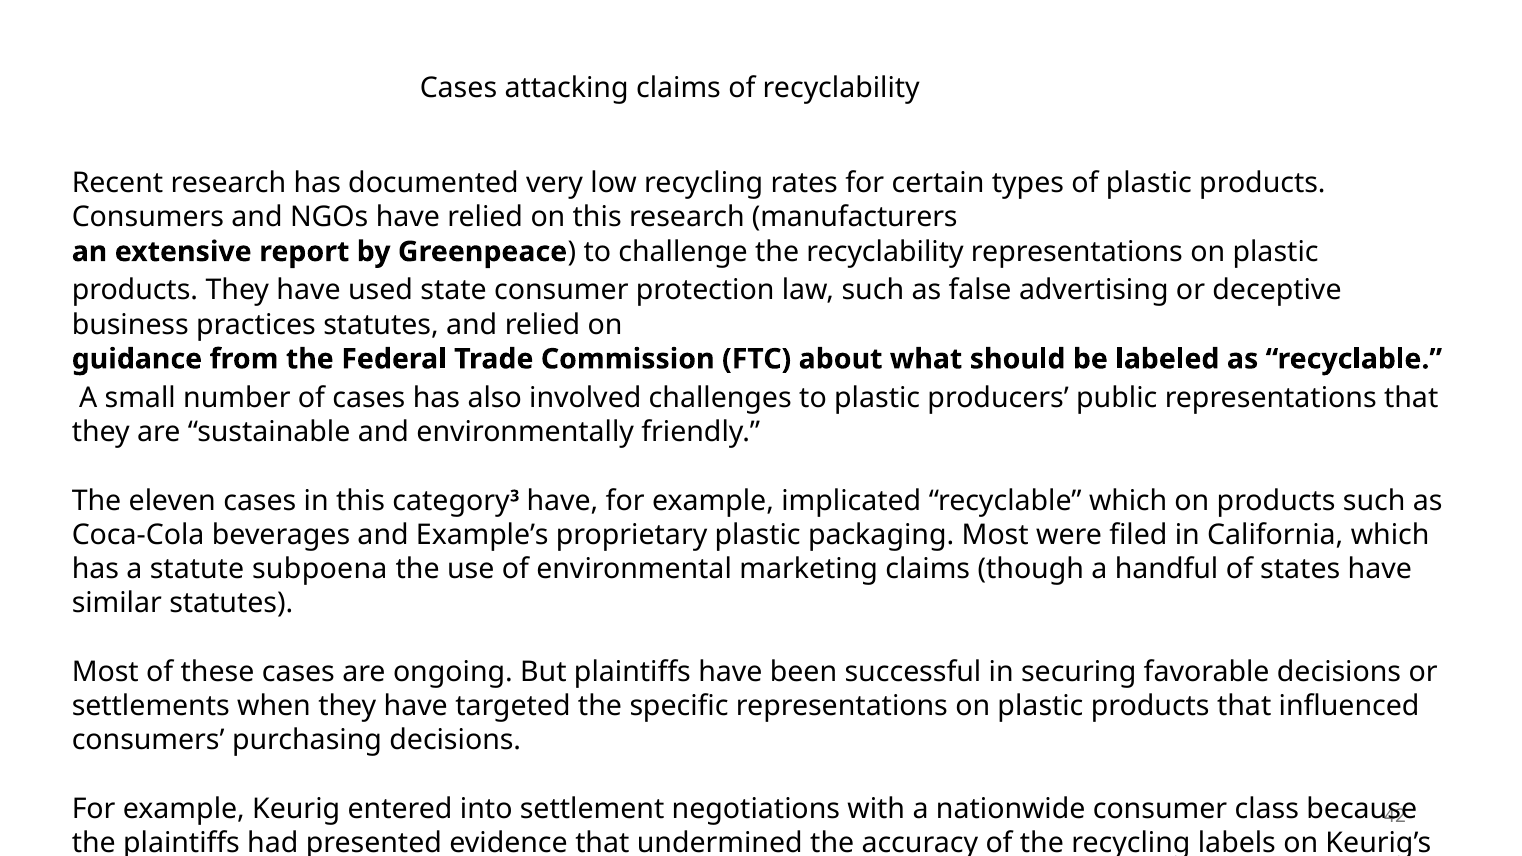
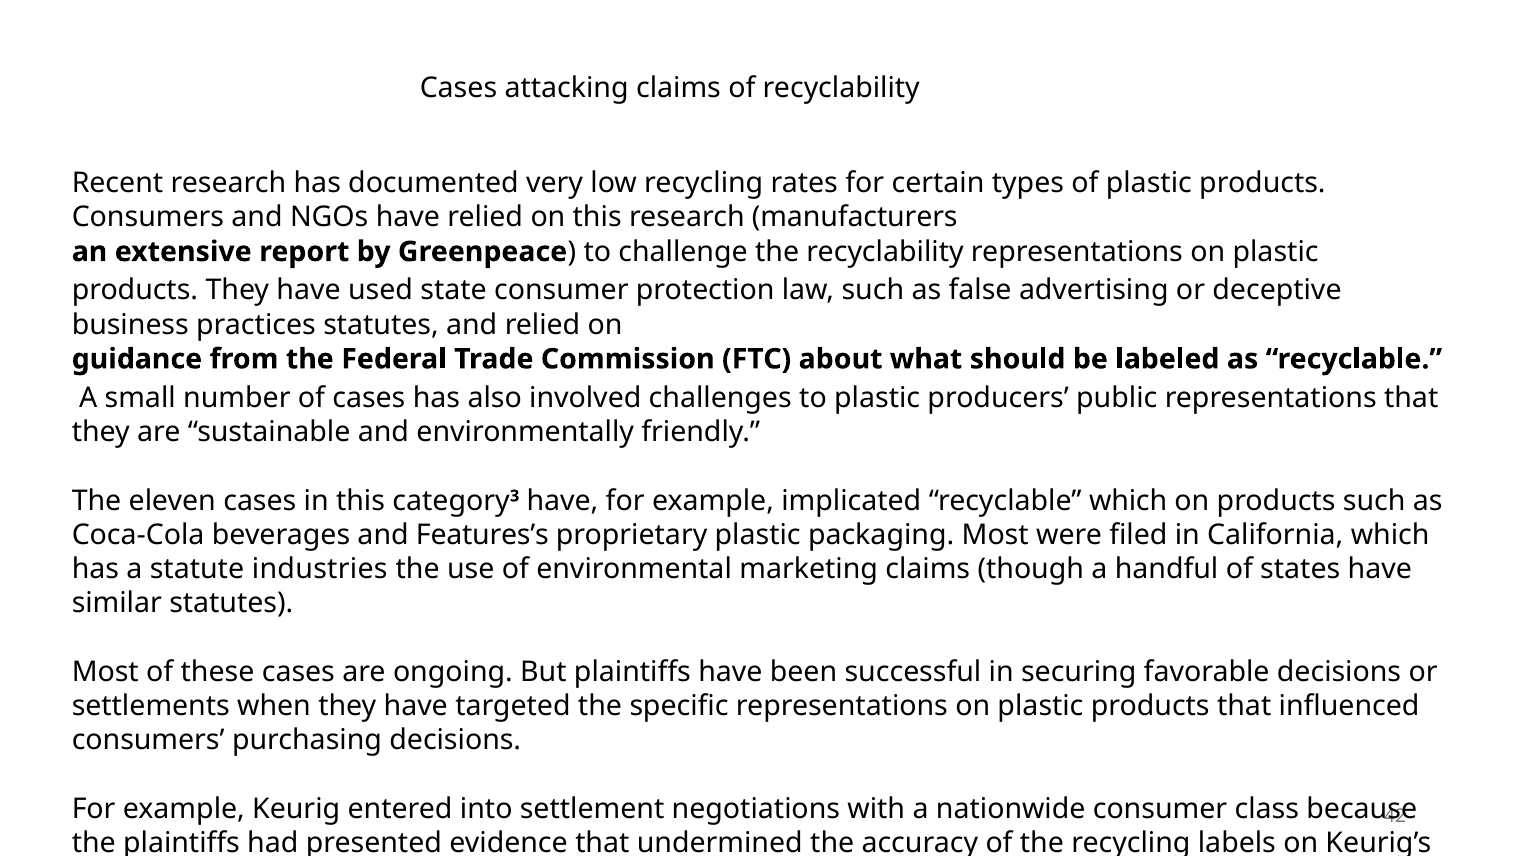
Example’s: Example’s -> Features’s
subpoena: subpoena -> industries
